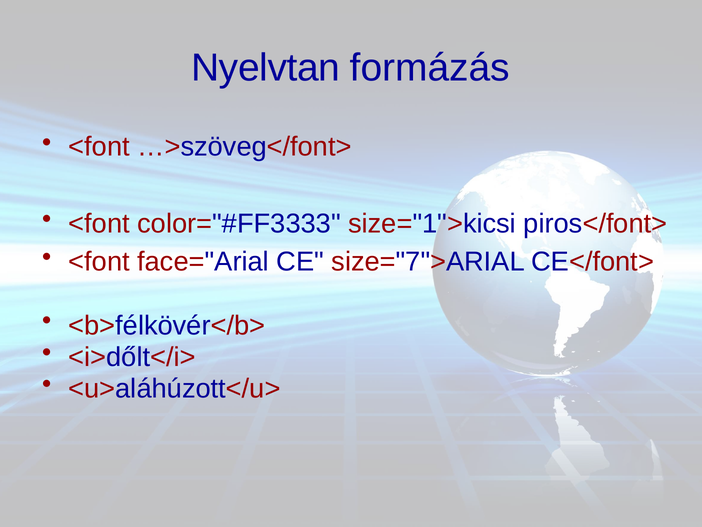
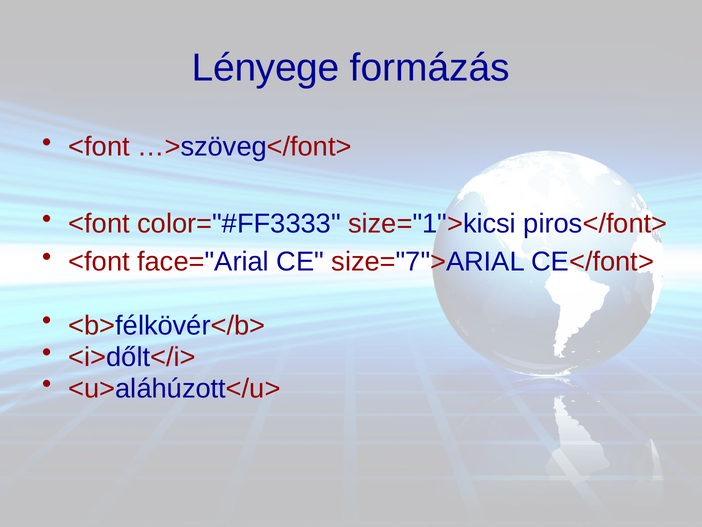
Nyelvtan: Nyelvtan -> Lényege
